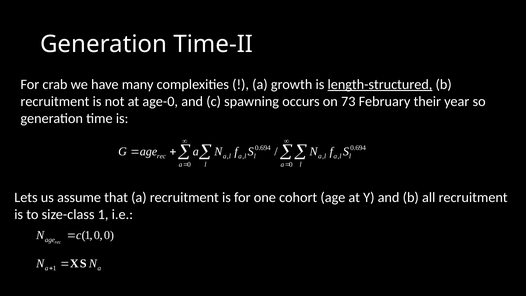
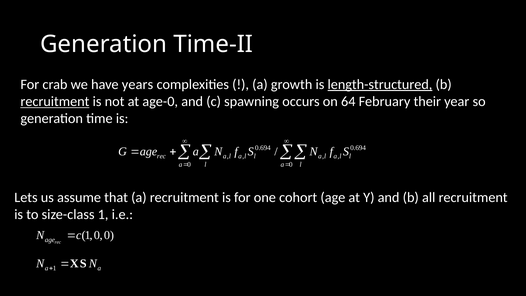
many: many -> years
recruitment at (55, 101) underline: none -> present
73: 73 -> 64
